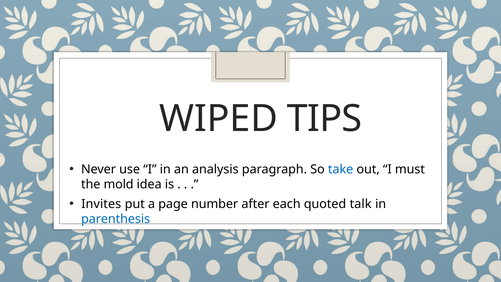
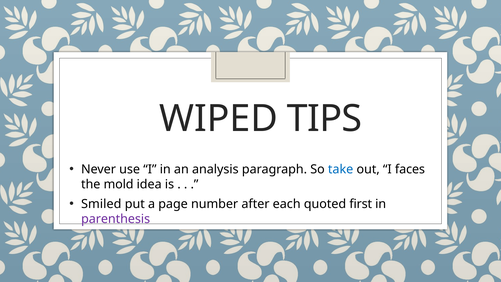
must: must -> faces
Invites: Invites -> Smiled
talk: talk -> first
parenthesis colour: blue -> purple
